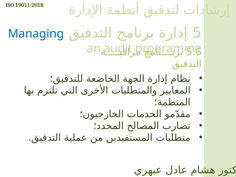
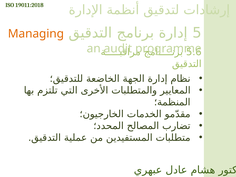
Managing colour: blue -> orange
